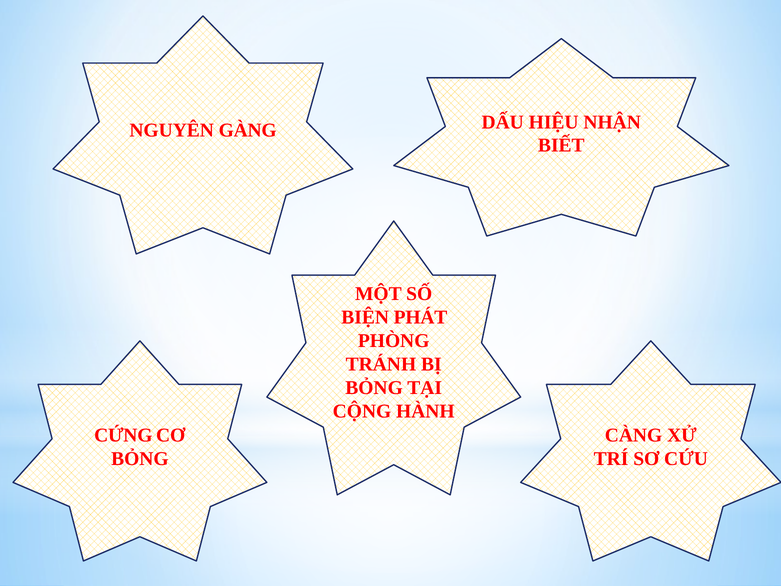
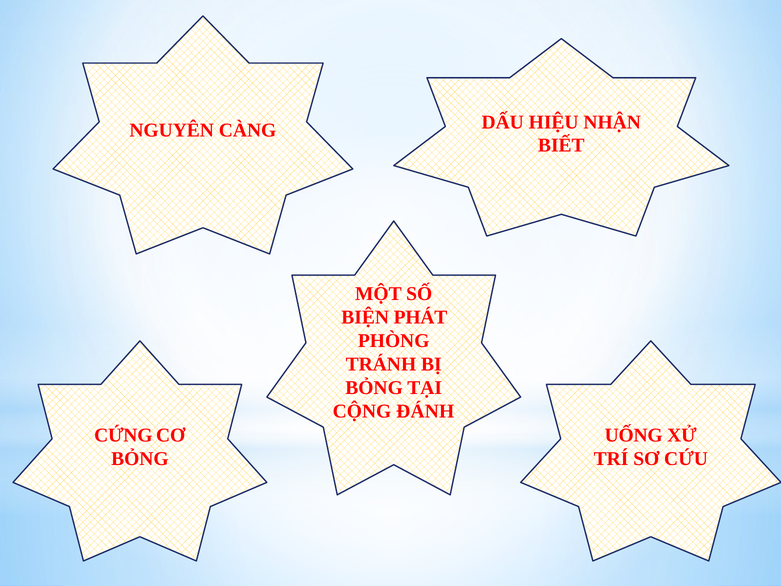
GÀNG: GÀNG -> CÀNG
HÀNH: HÀNH -> ĐÁNH
CÀNG: CÀNG -> UỐNG
